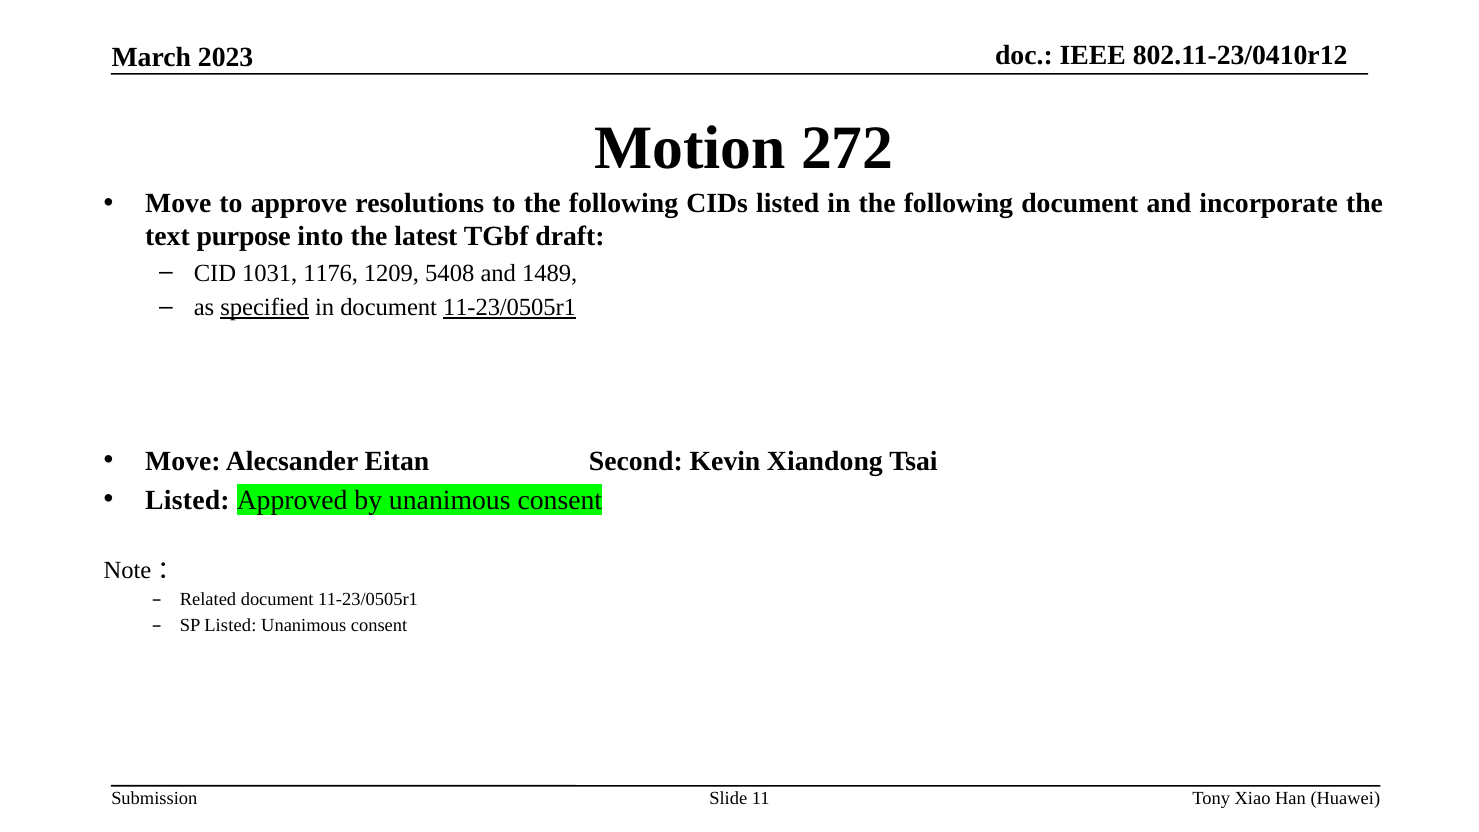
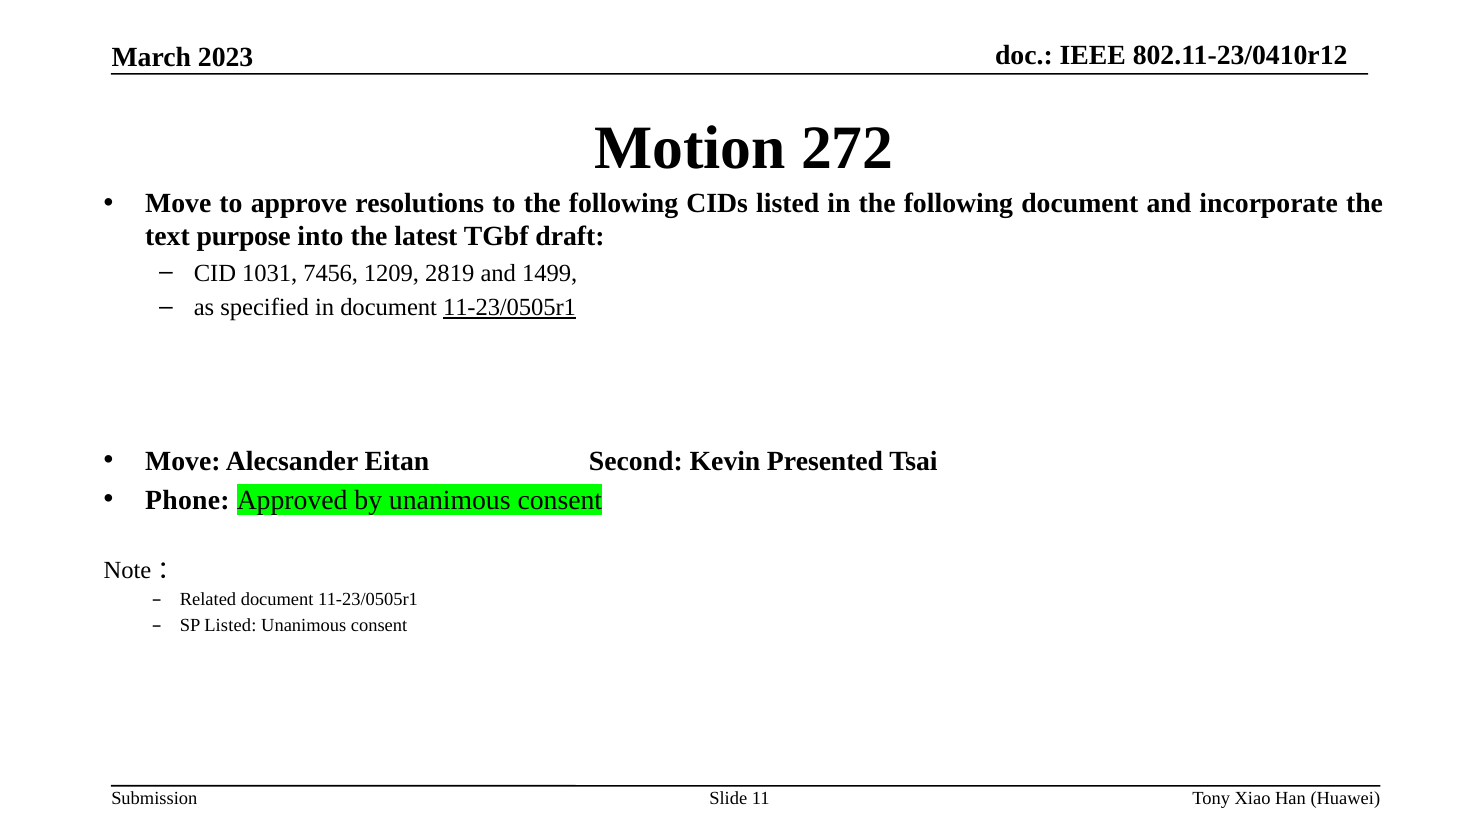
1176: 1176 -> 7456
5408: 5408 -> 2819
1489: 1489 -> 1499
specified underline: present -> none
Xiandong: Xiandong -> Presented
Listed at (187, 500): Listed -> Phone
